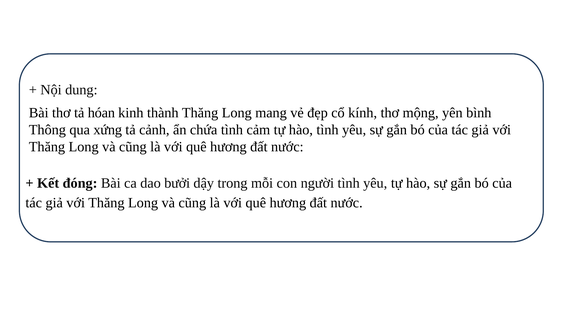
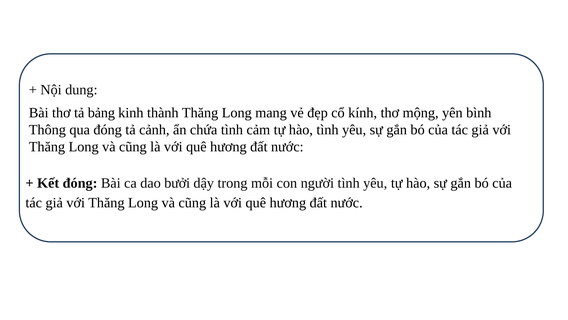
hóan: hóan -> bảng
qua xứng: xứng -> đóng
